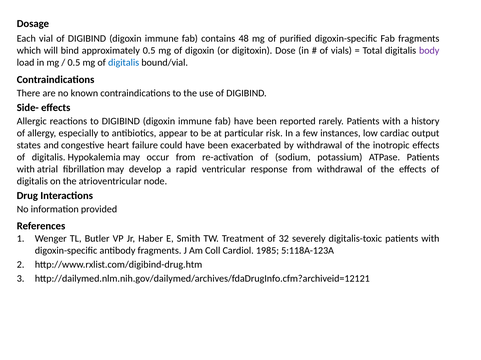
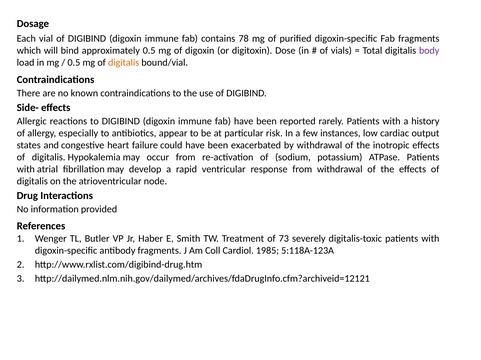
48: 48 -> 78
digitalis at (124, 63) colour: blue -> orange
32: 32 -> 73
